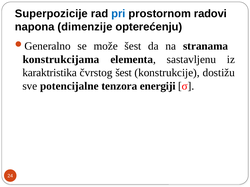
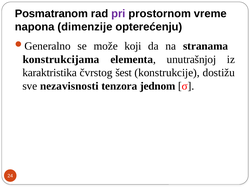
Superpozicije: Superpozicije -> Posmatranom
pri colour: blue -> purple
radovi: radovi -> vreme
može šest: šest -> koji
sastavljenu: sastavljenu -> unutrašnjoj
potencijalne: potencijalne -> nezavisnosti
energiji: energiji -> jednom
